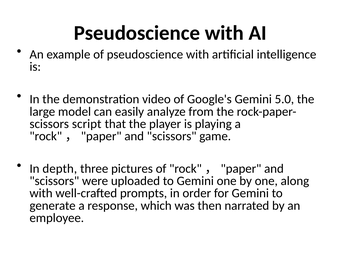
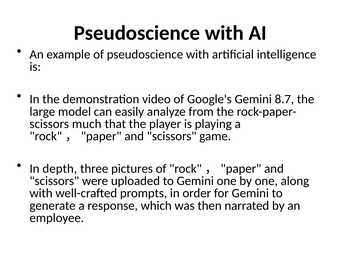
5.0: 5.0 -> 8.7
script: script -> much
